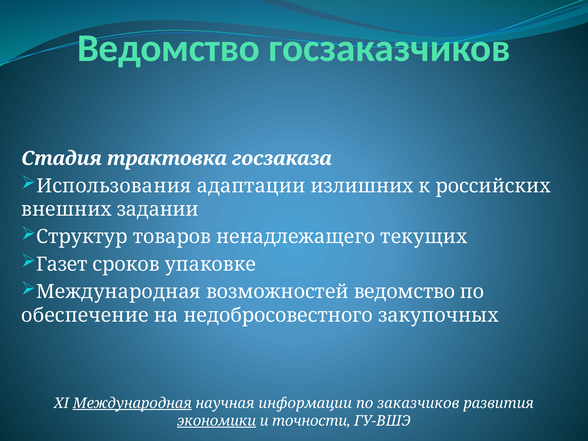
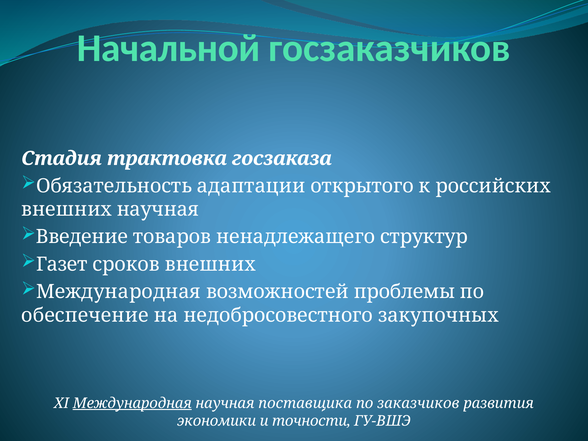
Ведомство at (169, 48): Ведомство -> Начальной
Использования: Использования -> Обязательность
излишних: излишних -> открытого
внешних задании: задании -> научная
Структур: Структур -> Введение
текущих: текущих -> структур
сроков упаковке: упаковке -> внешних
возможностей ведомство: ведомство -> проблемы
информации: информации -> поставщика
экономики underline: present -> none
